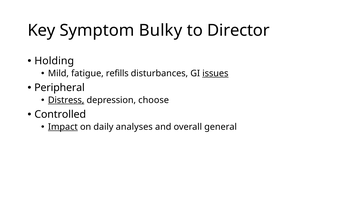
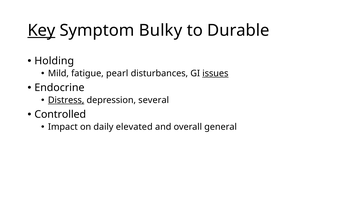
Key underline: none -> present
Director: Director -> Durable
refills: refills -> pearl
Peripheral: Peripheral -> Endocrine
choose: choose -> several
Impact underline: present -> none
analyses: analyses -> elevated
